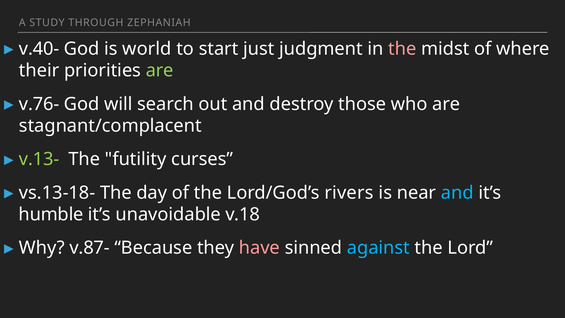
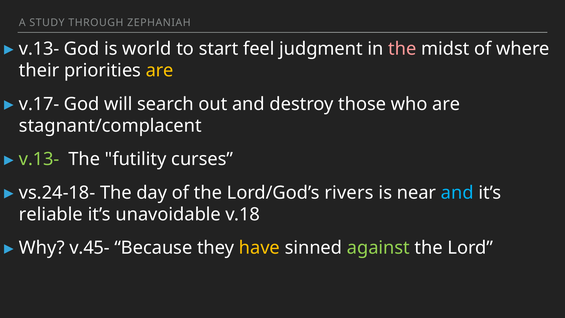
v.40- at (39, 49): v.40- -> v.13-
just: just -> feel
are at (160, 71) colour: light green -> yellow
v.76-: v.76- -> v.17-
vs.13-18-: vs.13-18- -> vs.24-18-
humble: humble -> reliable
v.87-: v.87- -> v.45-
have colour: pink -> yellow
against colour: light blue -> light green
